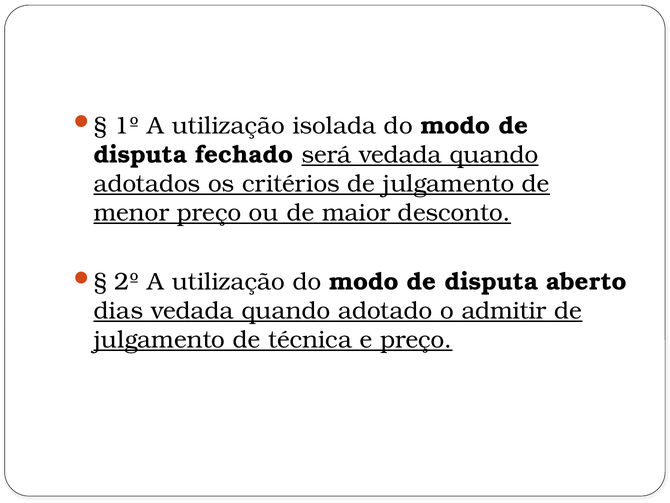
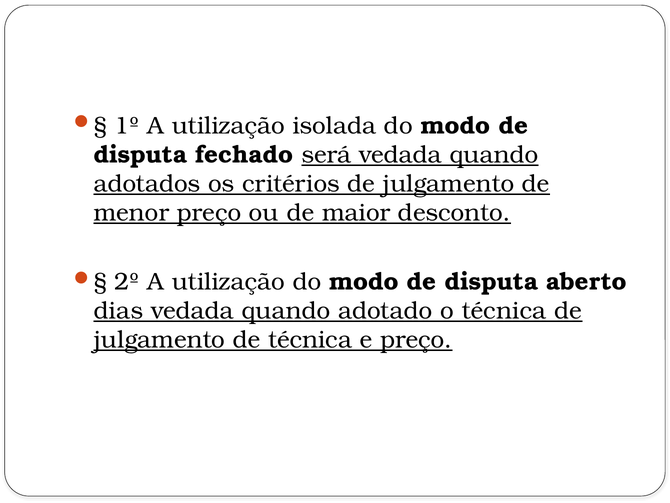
o admitir: admitir -> técnica
